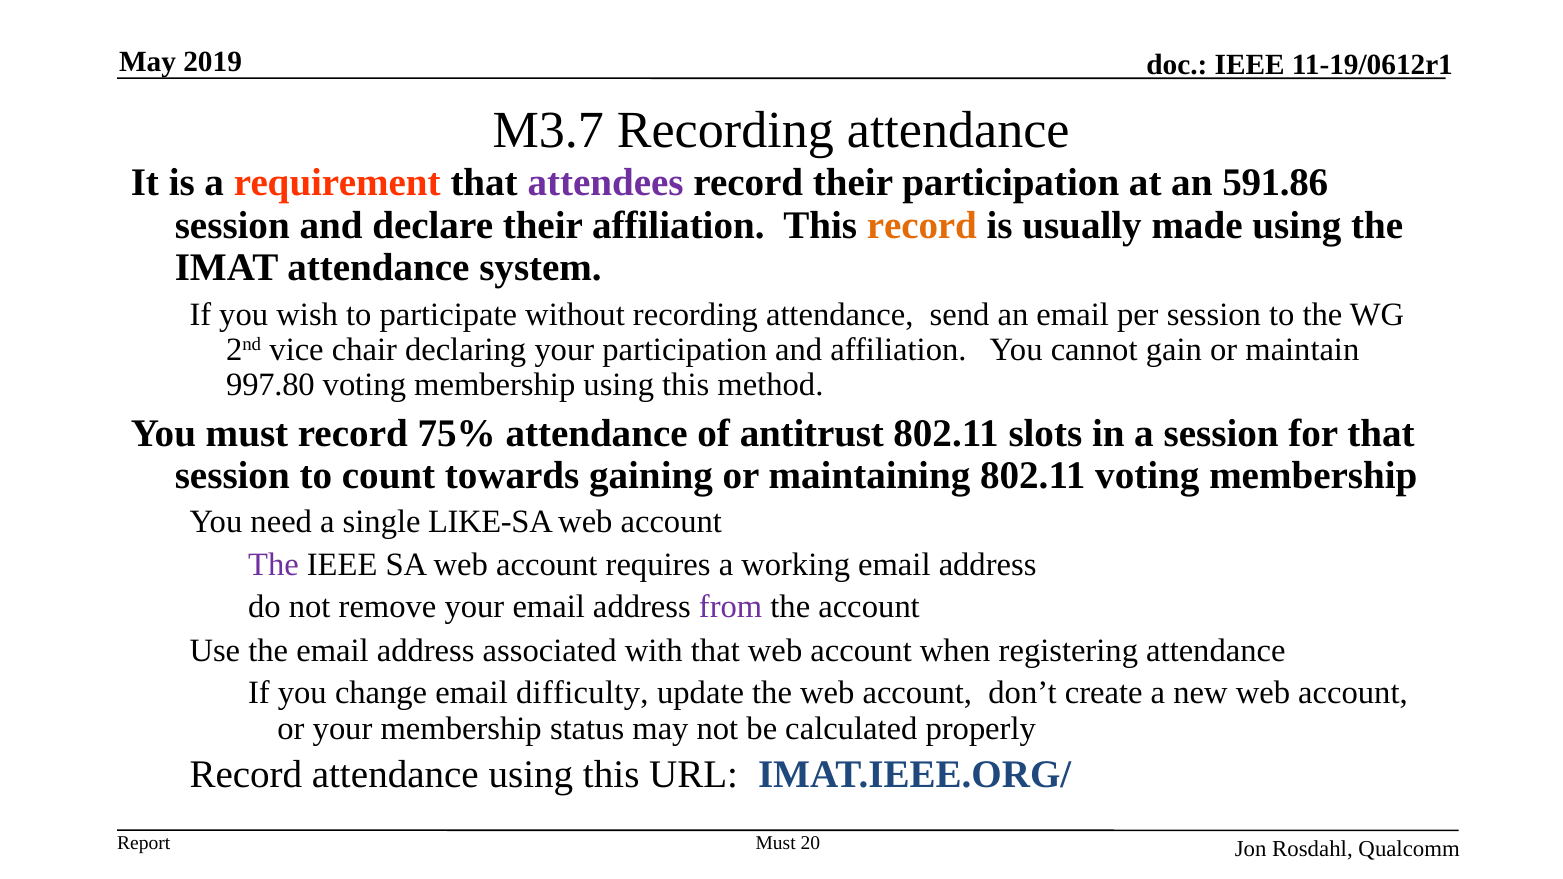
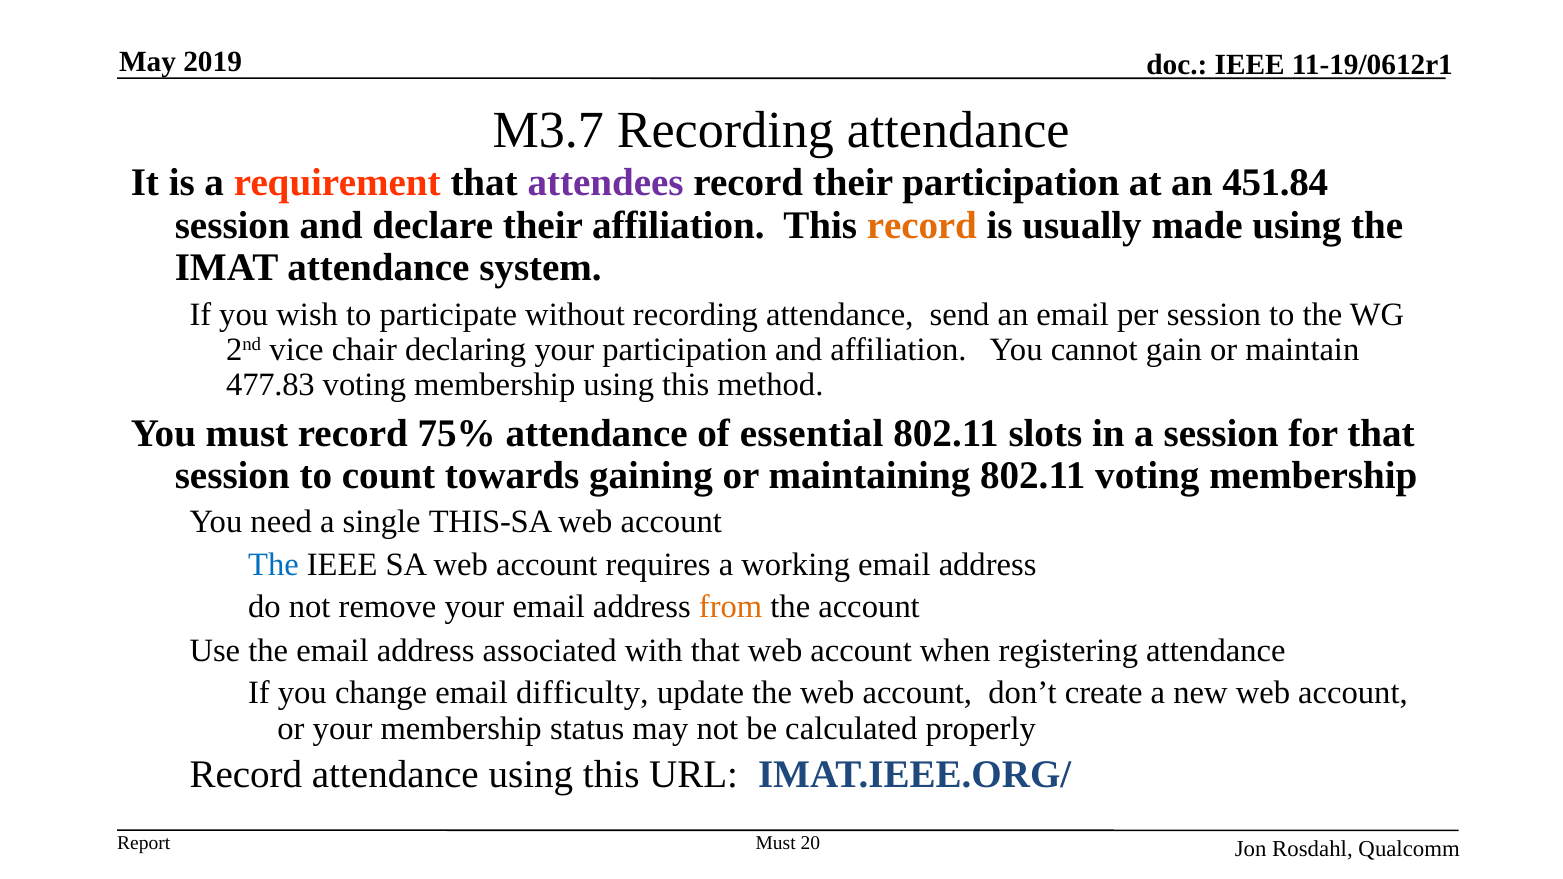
591.86: 591.86 -> 451.84
997.80: 997.80 -> 477.83
antitrust: antitrust -> essential
LIKE-SA: LIKE-SA -> THIS-SA
The at (273, 565) colour: purple -> blue
from colour: purple -> orange
